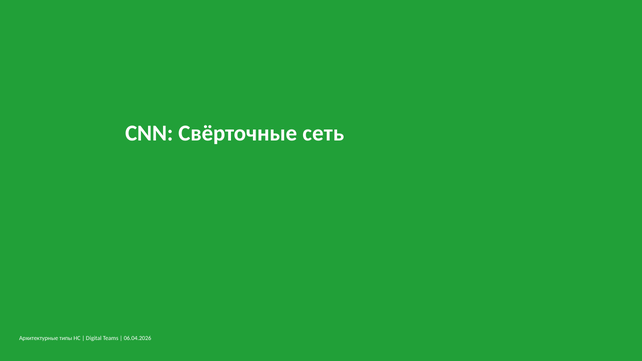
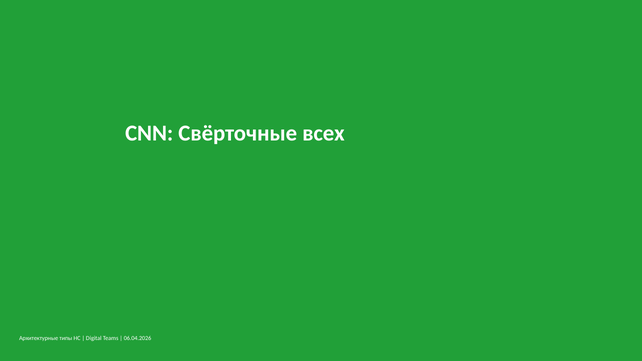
сеть: сеть -> всех
